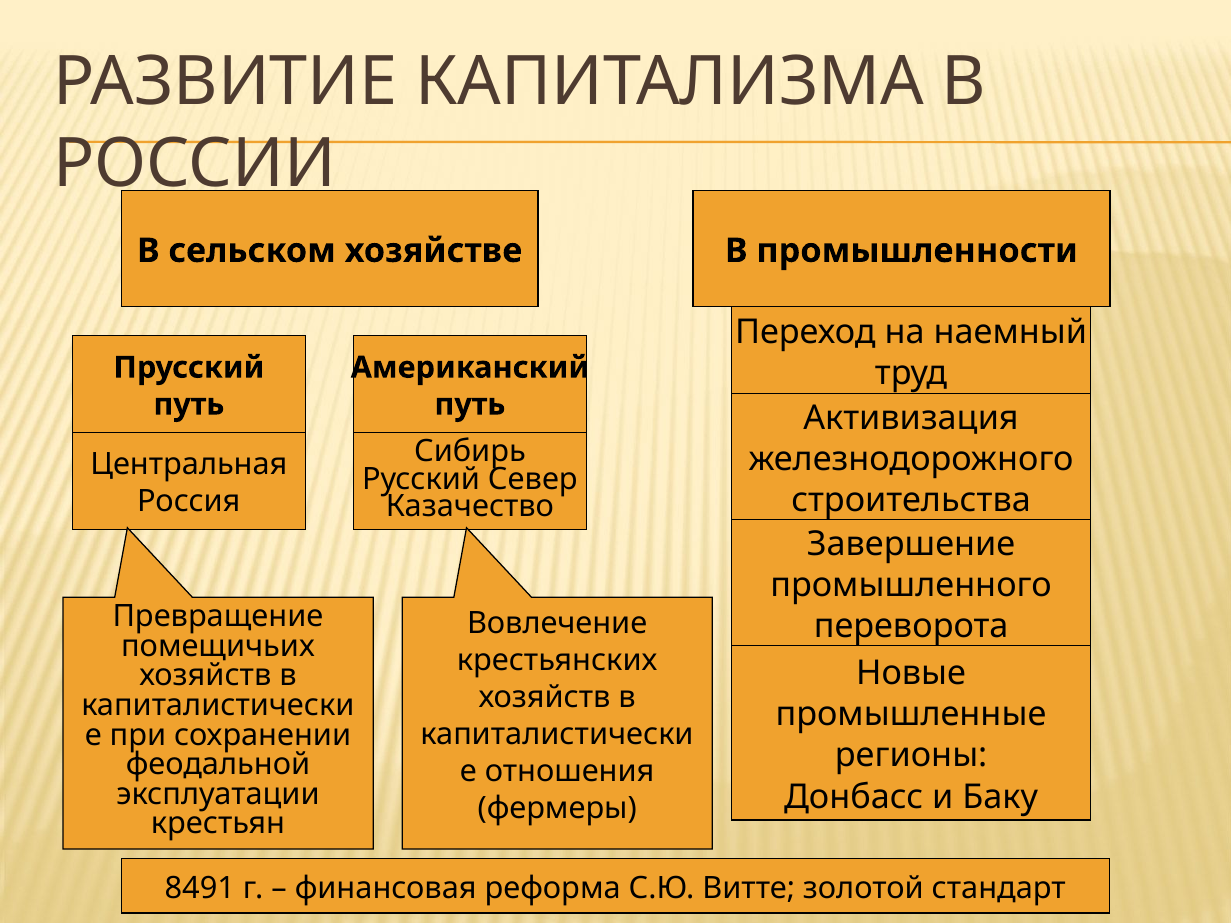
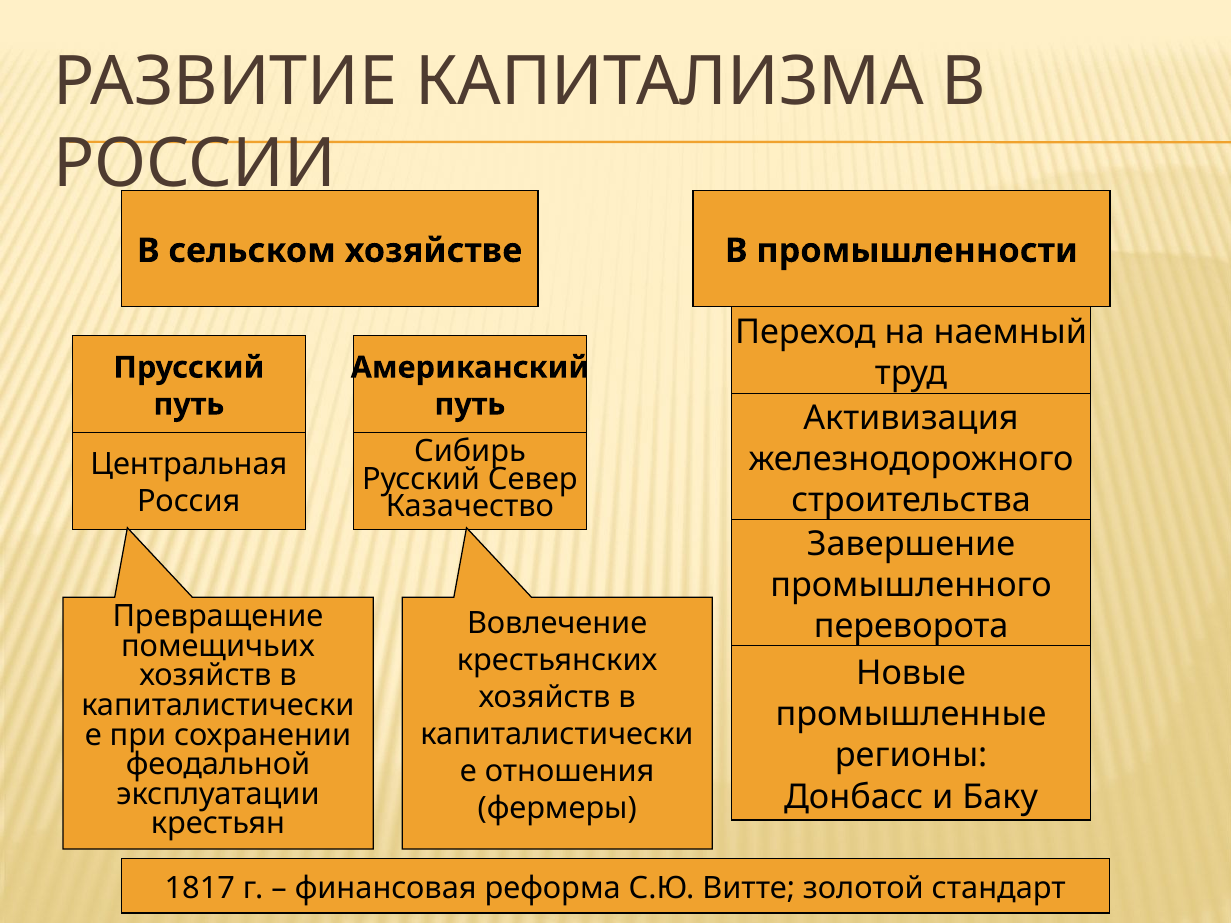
8491: 8491 -> 1817
